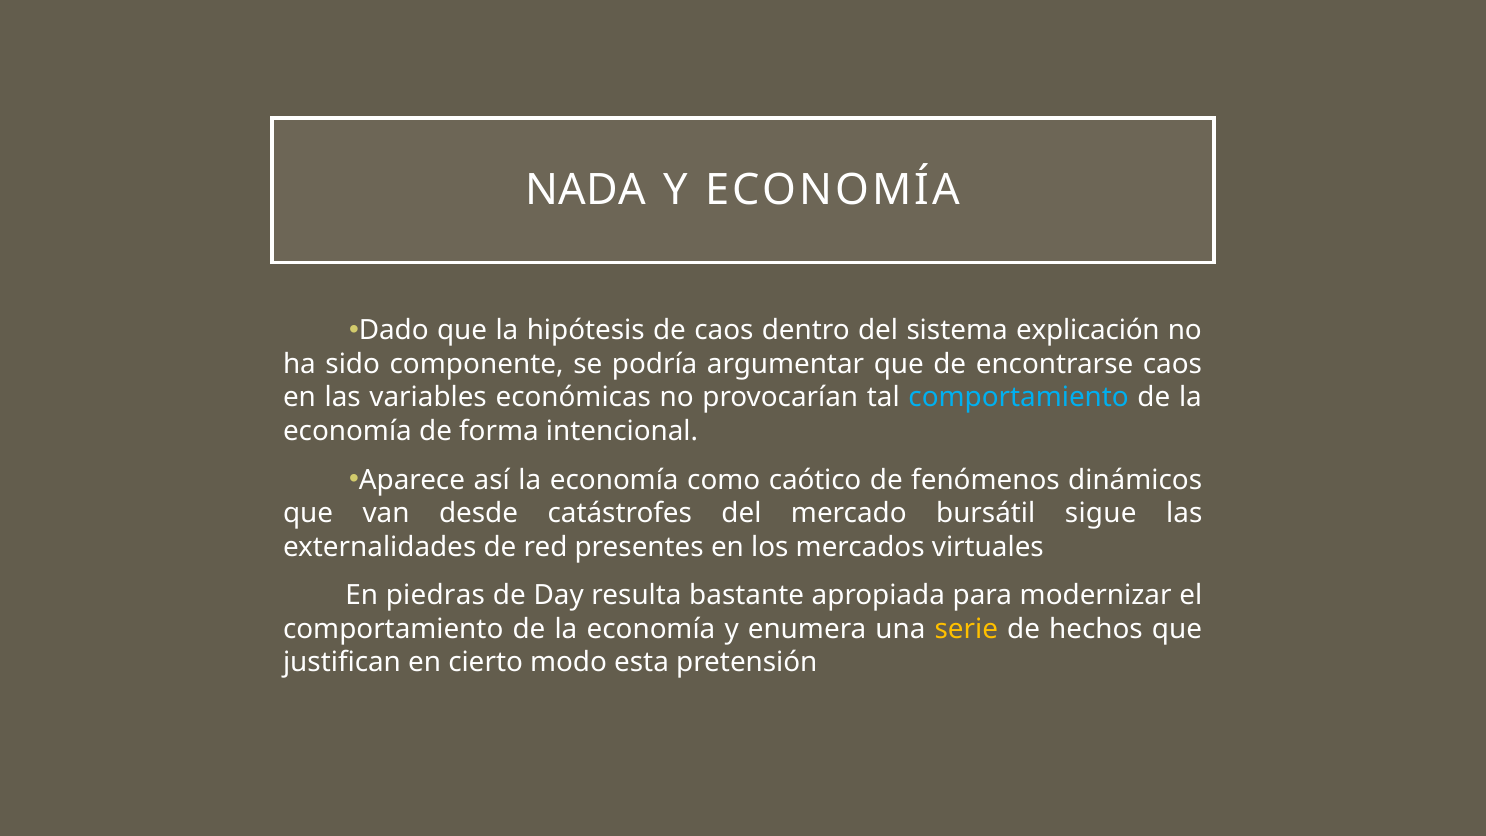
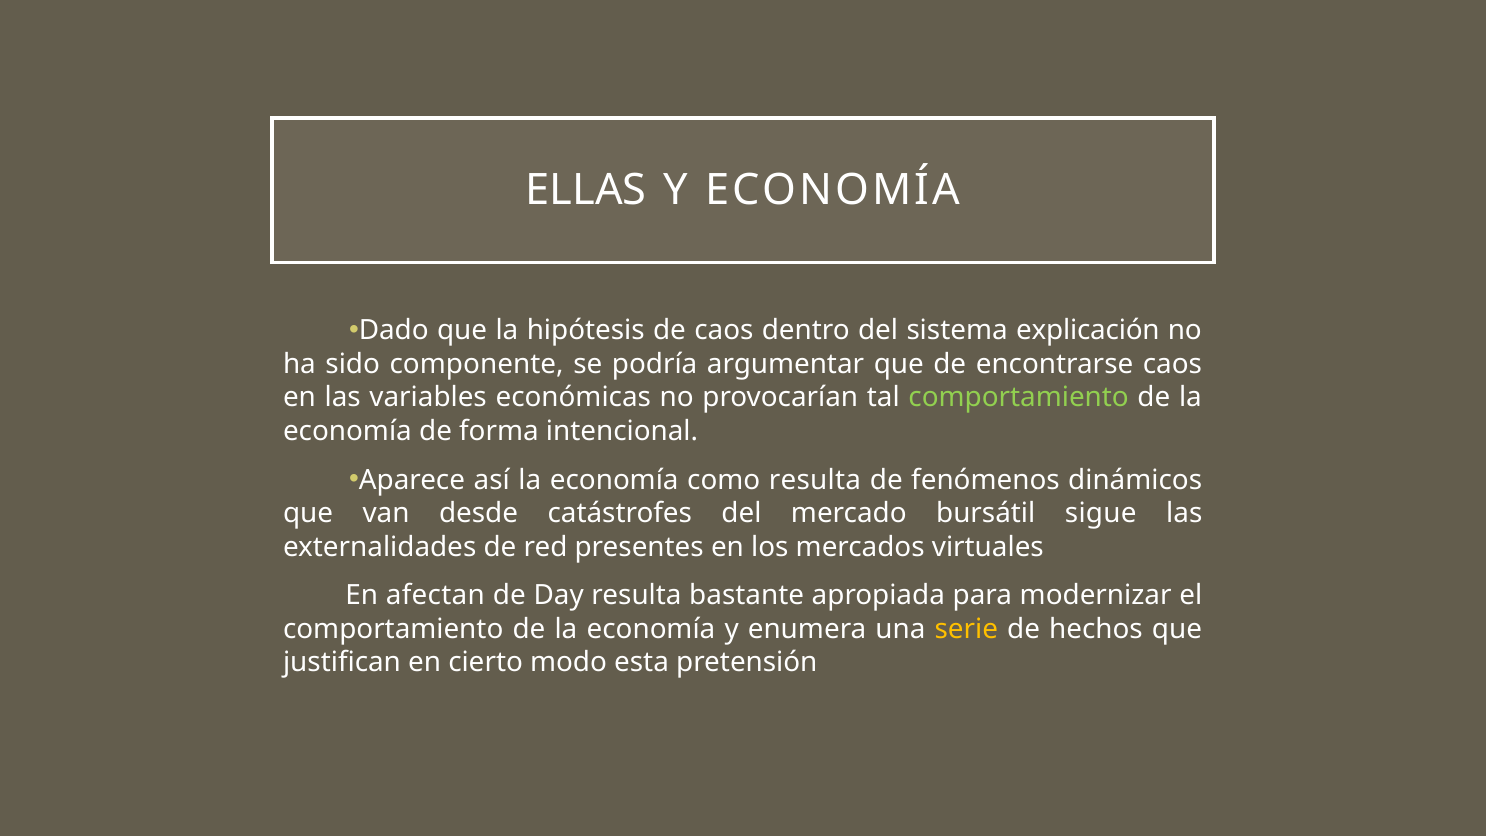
NADA: NADA -> ELLAS
comportamiento at (1019, 398) colour: light blue -> light green
como caótico: caótico -> resulta
piedras: piedras -> afectan
